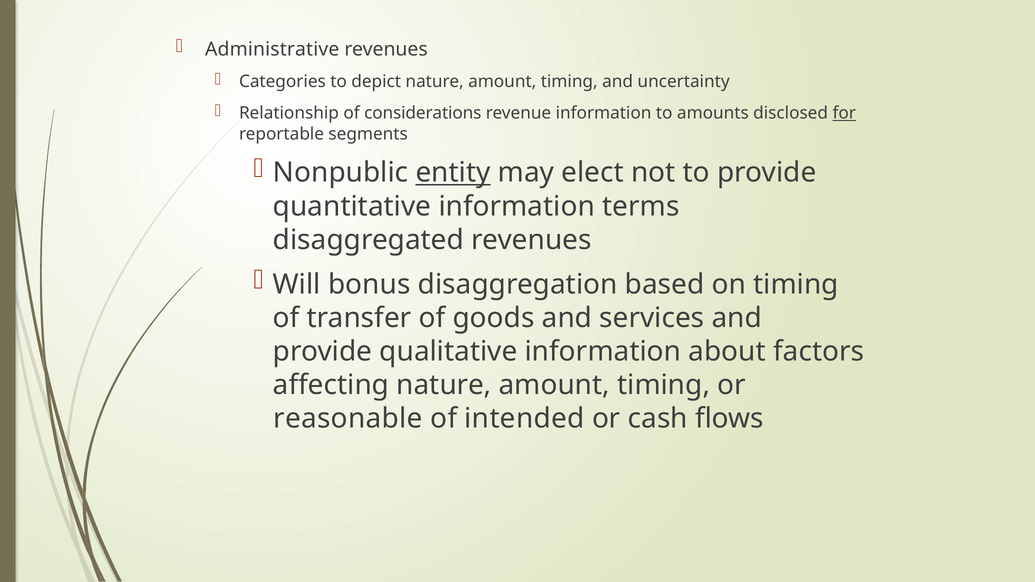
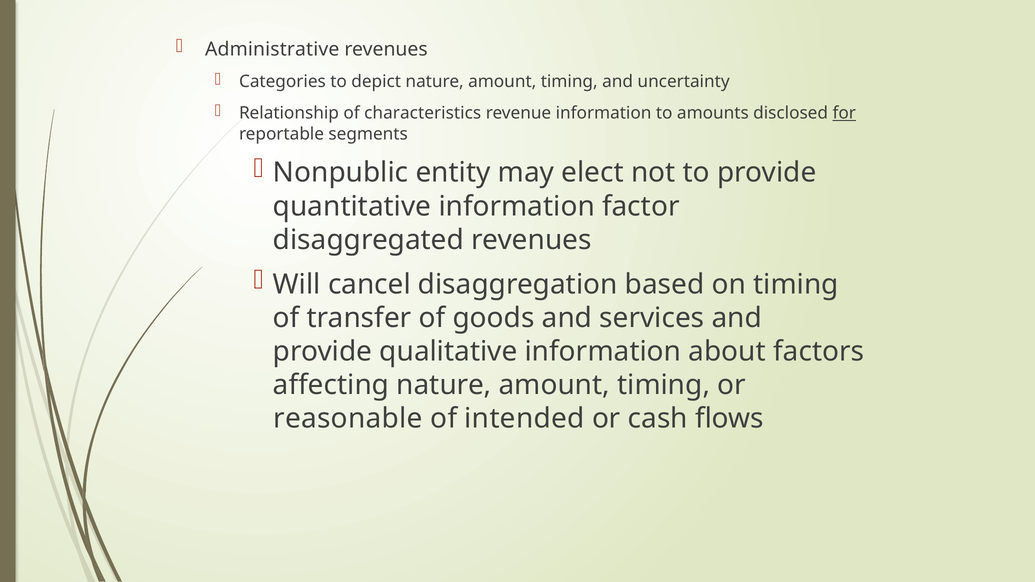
considerations: considerations -> characteristics
entity underline: present -> none
terms: terms -> factor
bonus: bonus -> cancel
